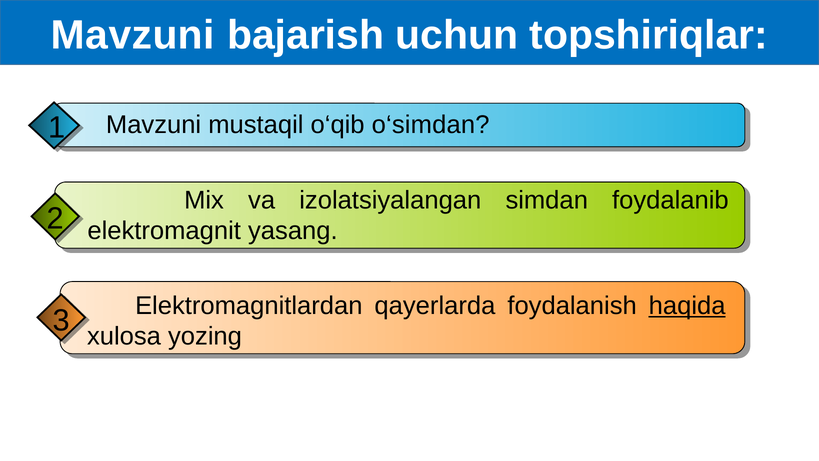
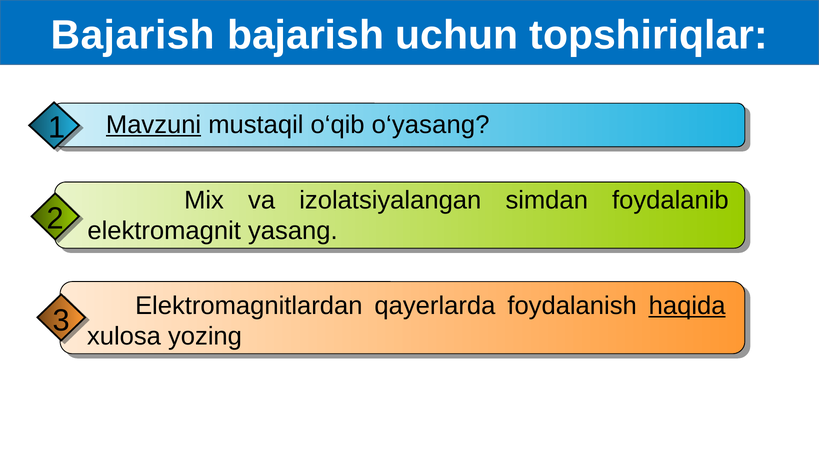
Mavzuni at (133, 35): Mavzuni -> Bajarish
Mavzuni at (154, 125) underline: none -> present
o‘simdan: o‘simdan -> o‘yasang
